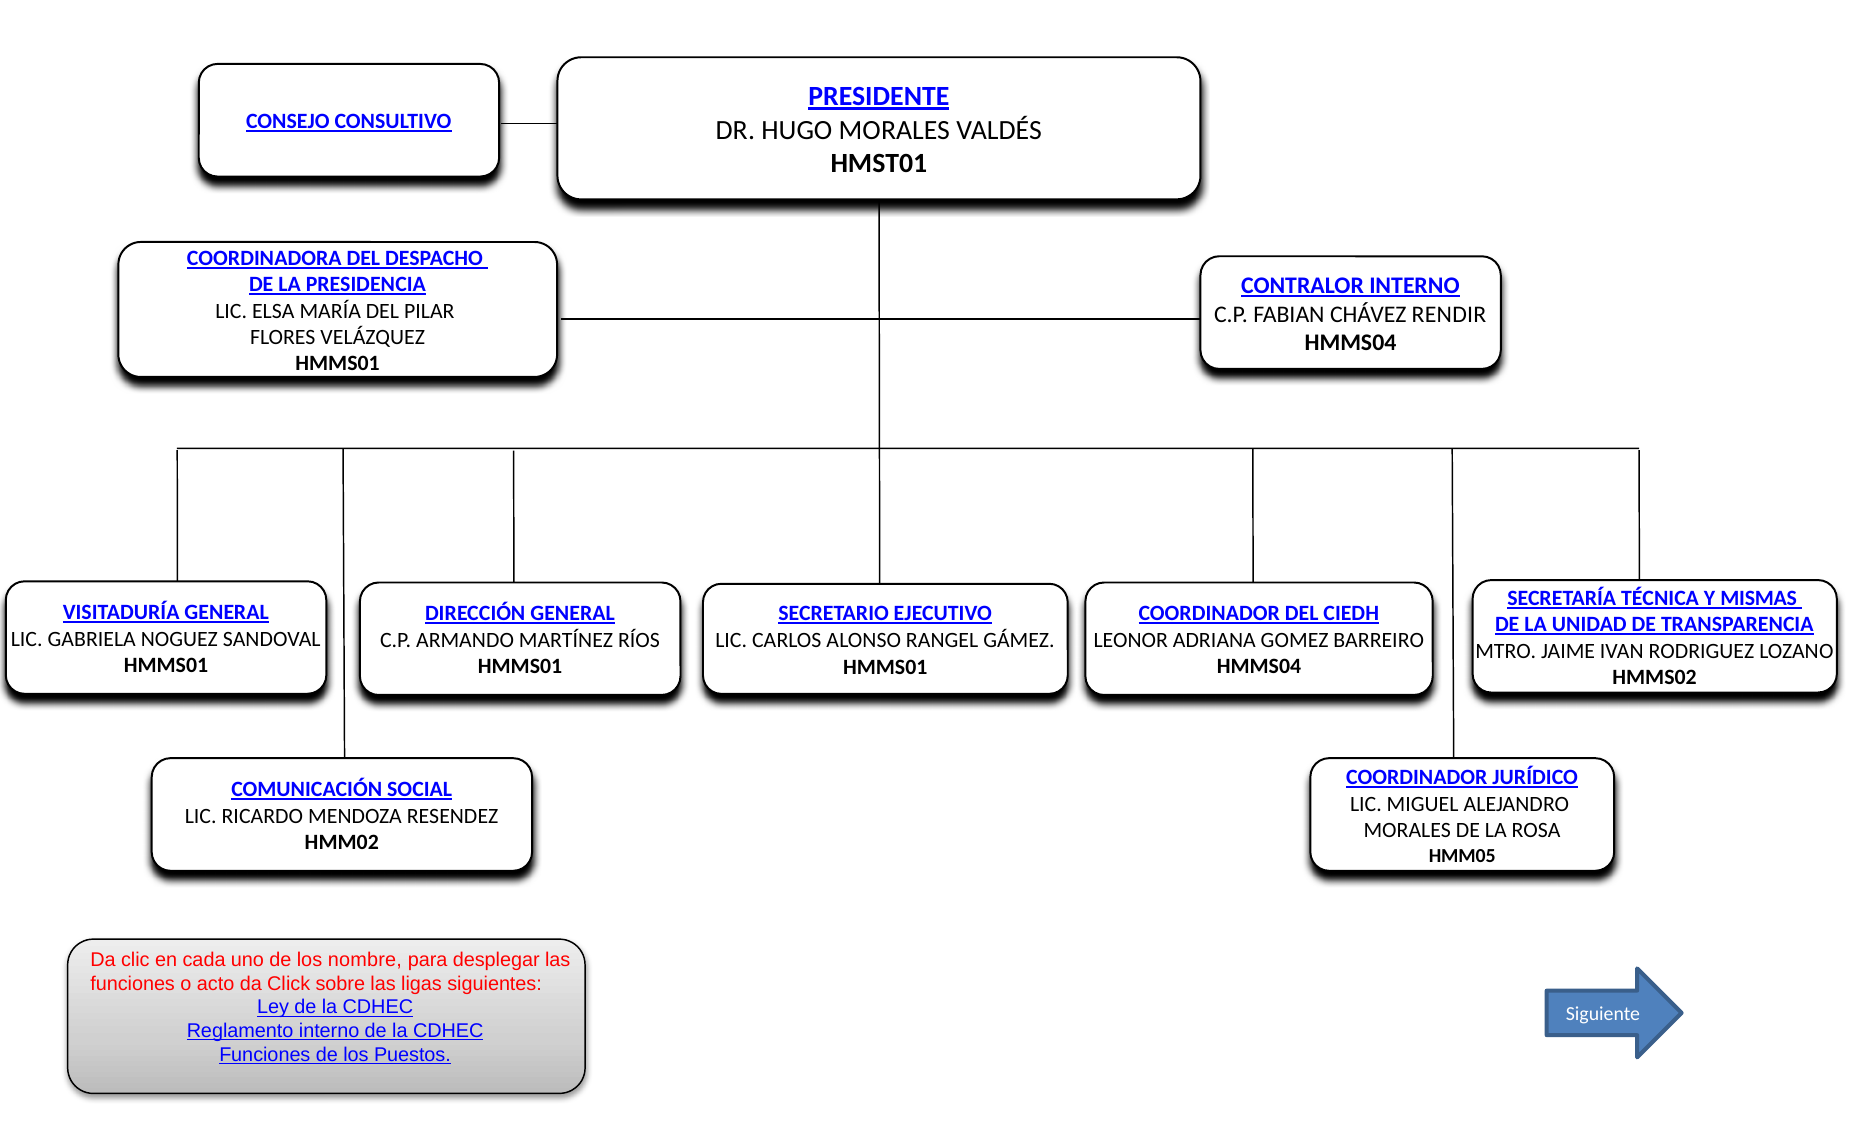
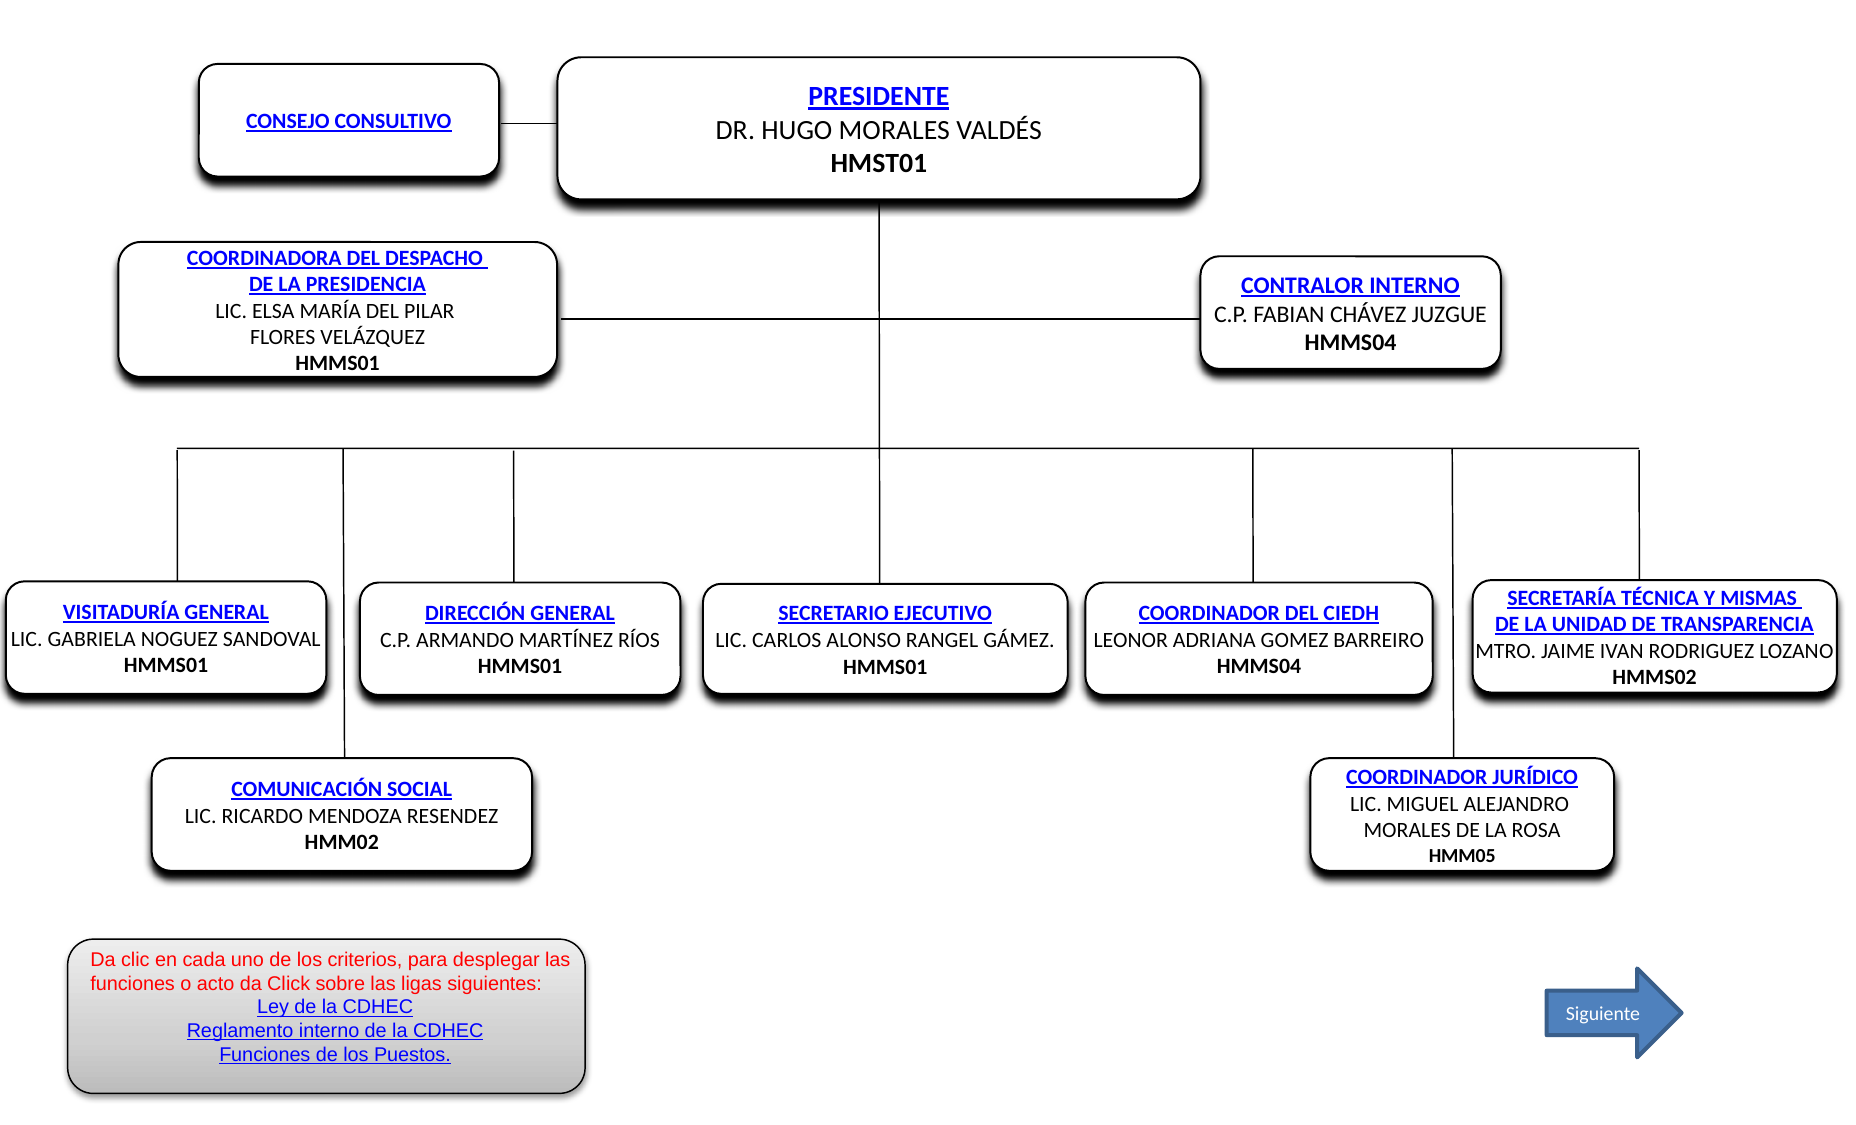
RENDIR: RENDIR -> JUZGUE
nombre: nombre -> criterios
